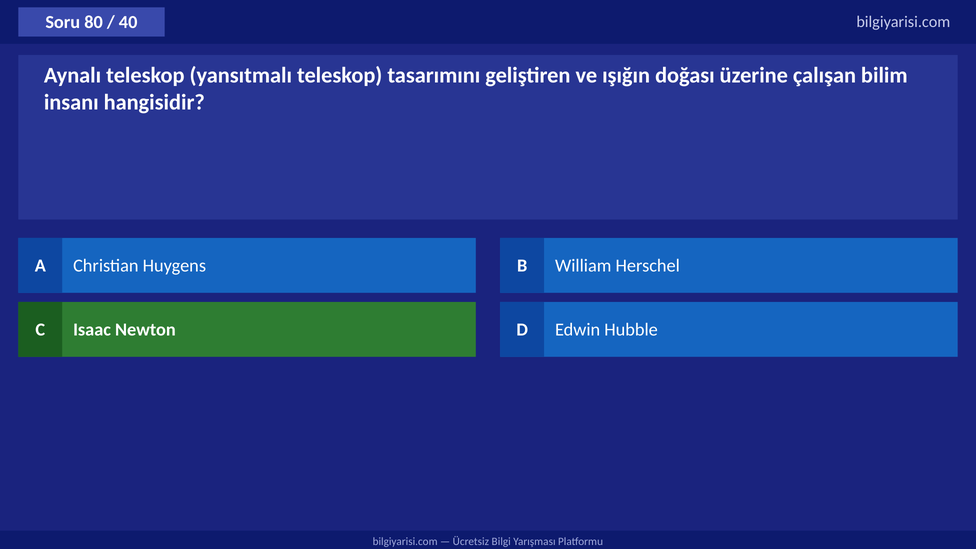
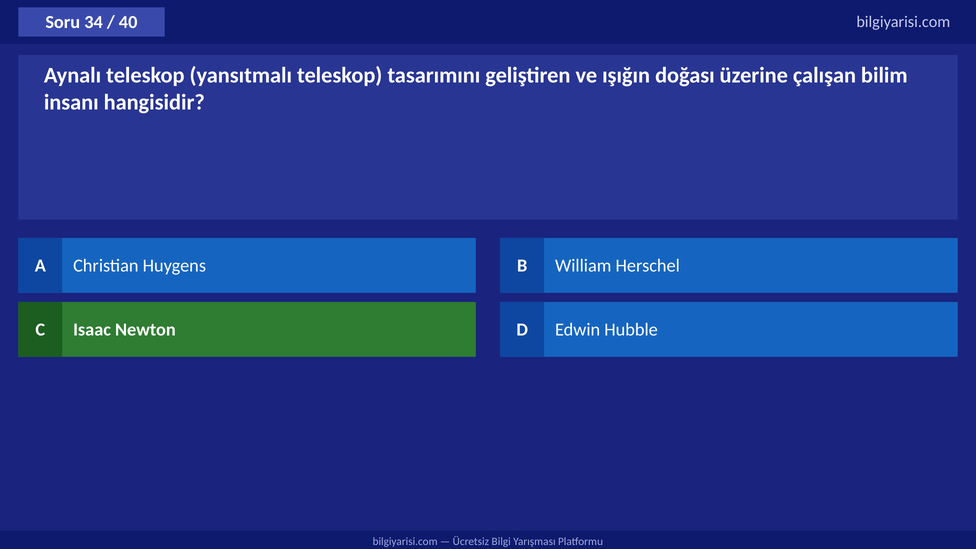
80: 80 -> 34
